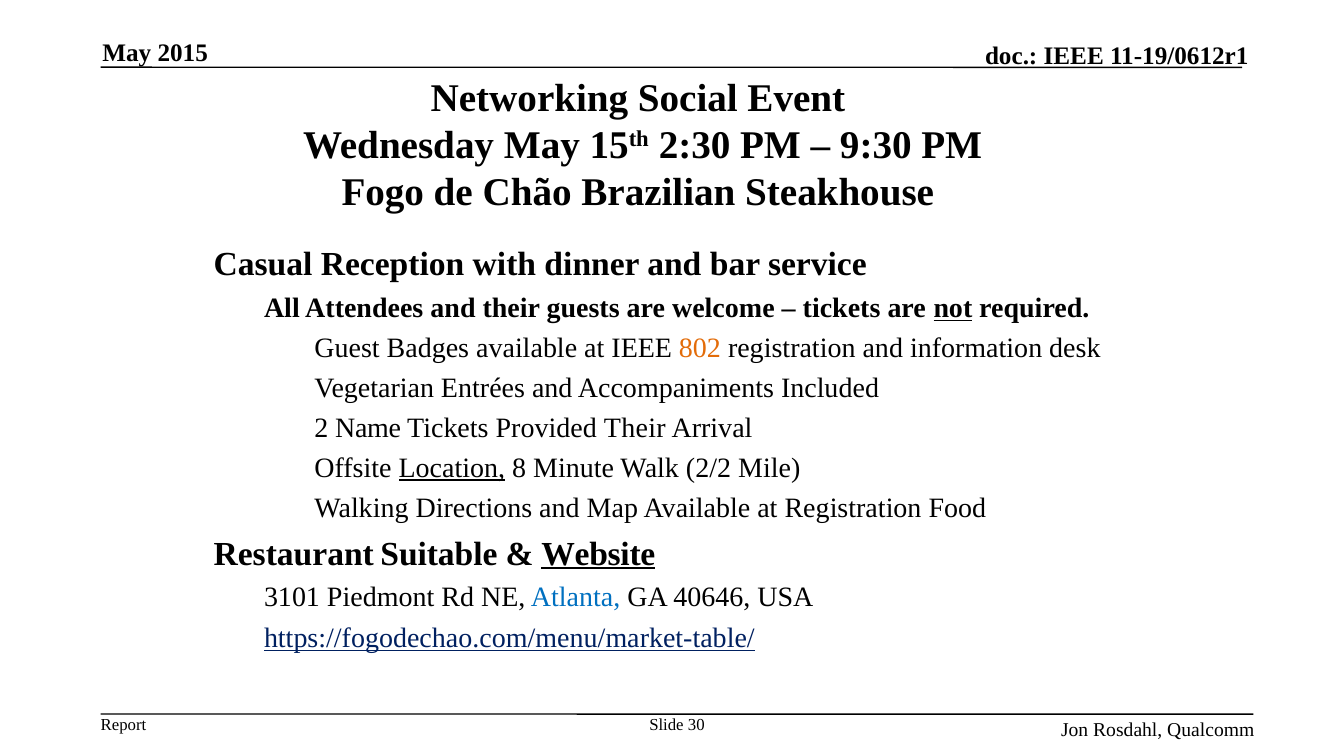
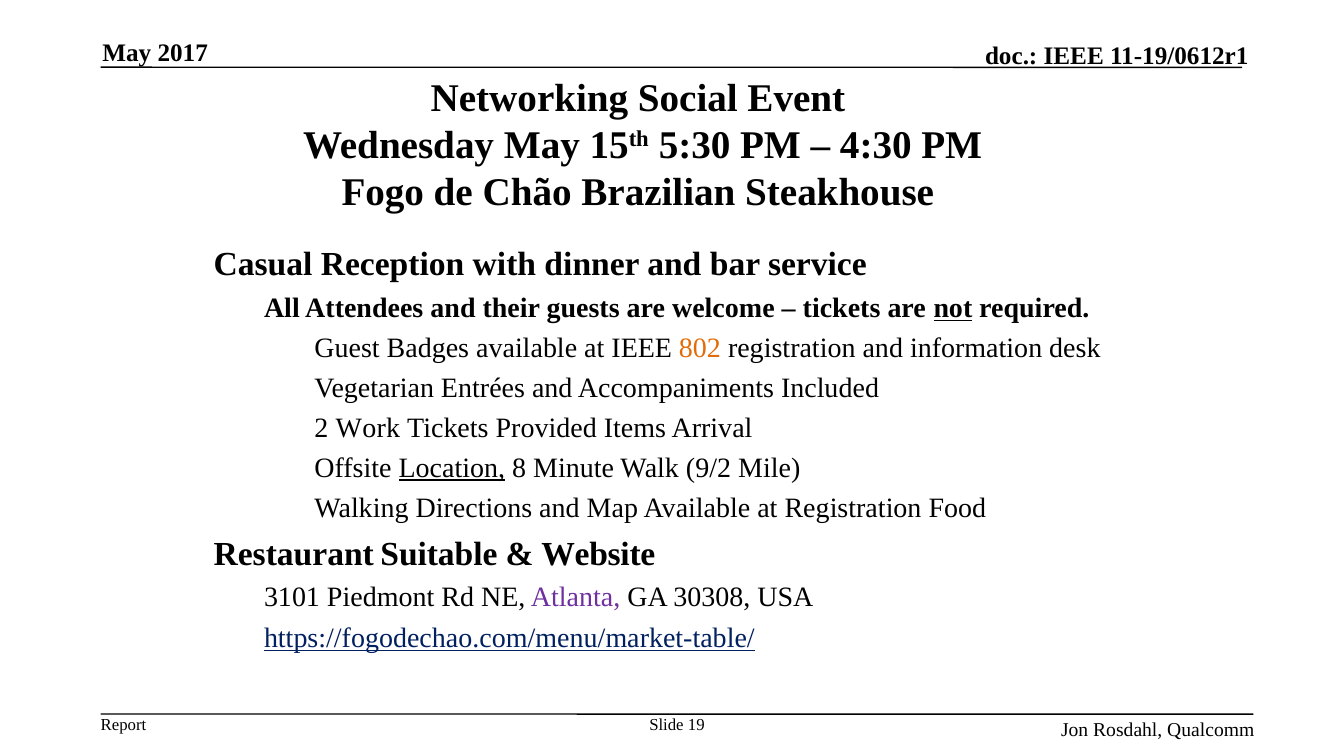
2015: 2015 -> 2017
2:30: 2:30 -> 5:30
9:30: 9:30 -> 4:30
Name: Name -> Work
Provided Their: Their -> Items
2/2: 2/2 -> 9/2
Website underline: present -> none
Atlanta colour: blue -> purple
40646: 40646 -> 30308
30: 30 -> 19
